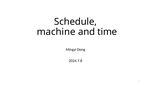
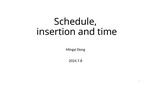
machine: machine -> insertion
